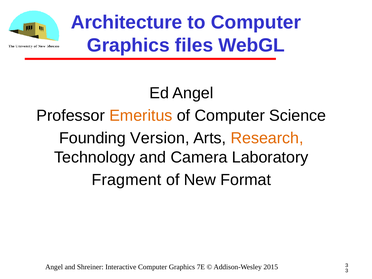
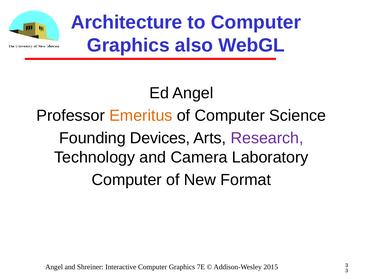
files: files -> also
Version: Version -> Devices
Research colour: orange -> purple
Fragment at (127, 180): Fragment -> Computer
